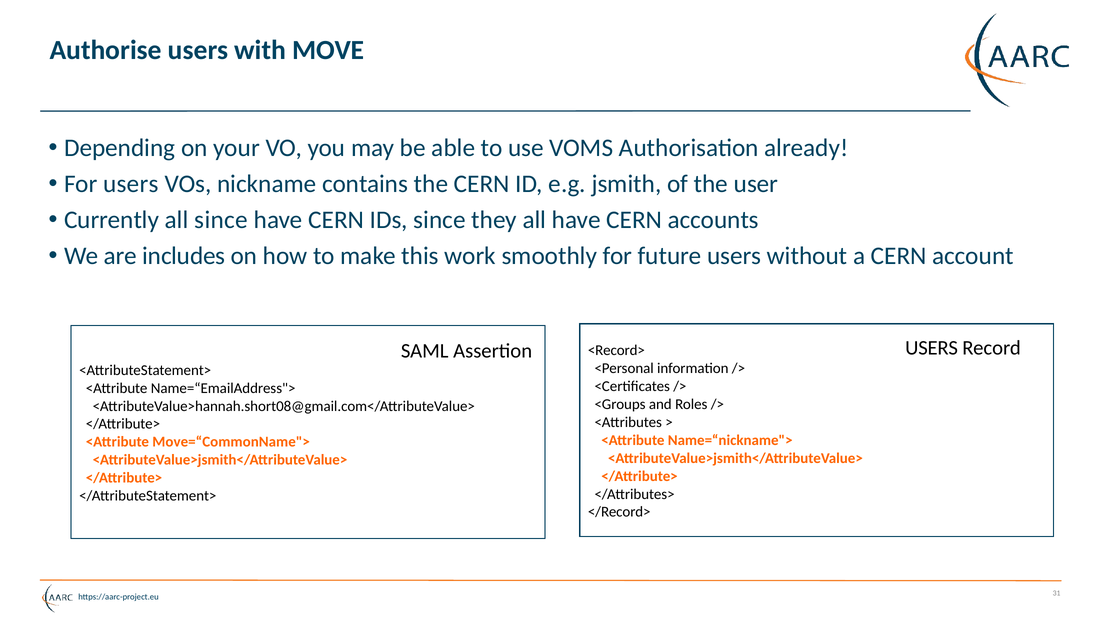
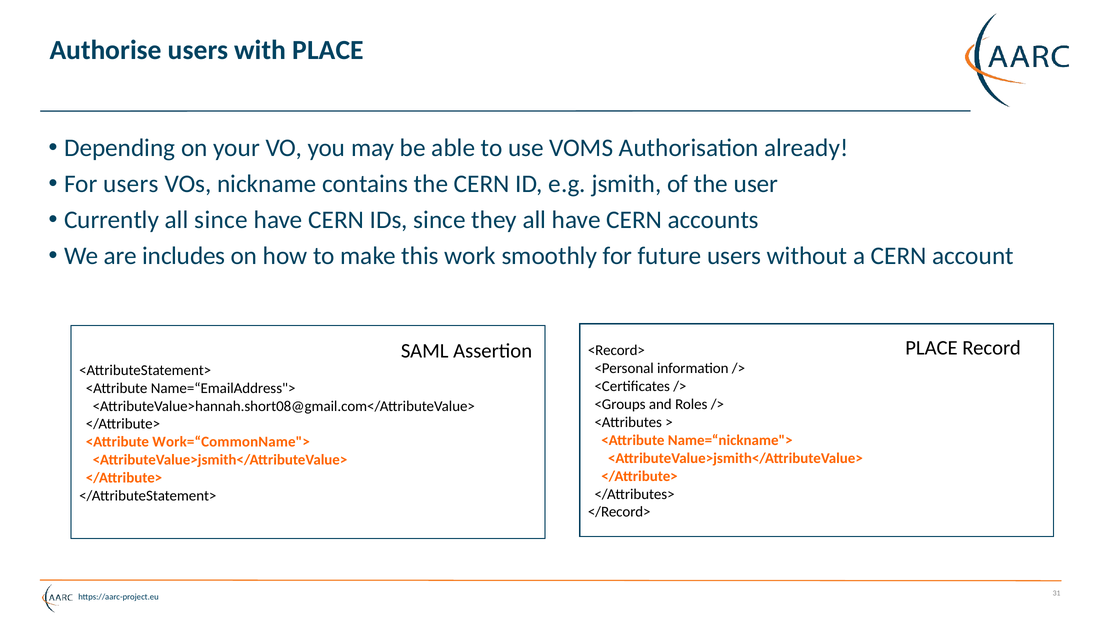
with MOVE: MOVE -> PLACE
Assertion USERS: USERS -> PLACE
Move=“CommonName">: Move=“CommonName"> -> Work=“CommonName">
